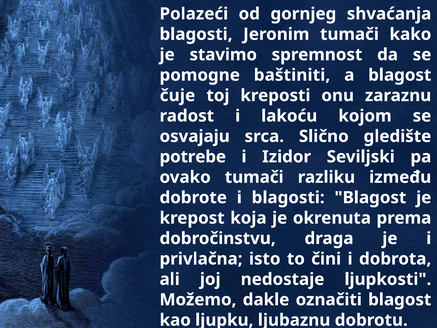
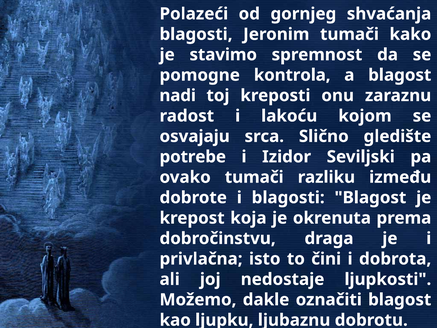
baštiniti: baštiniti -> kontrola
čuje: čuje -> nadi
